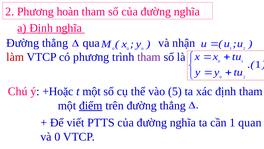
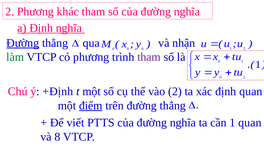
hoàn: hoàn -> khác
Đường at (23, 43) underline: none -> present
làm colour: red -> green
+Hoặc: +Hoặc -> +Định
vào 5: 5 -> 2
định tham: tham -> quan
và 0: 0 -> 8
